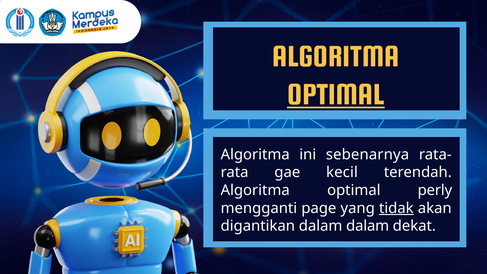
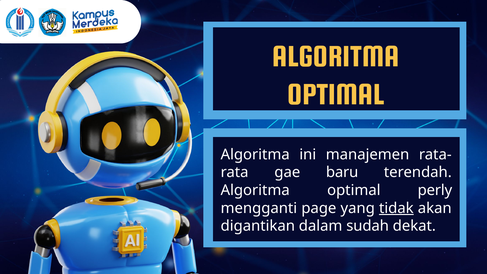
OPTIMAL at (336, 94) underline: present -> none
sebenarnya: sebenarnya -> manajemen
kecil: kecil -> baru
dalam dalam: dalam -> sudah
